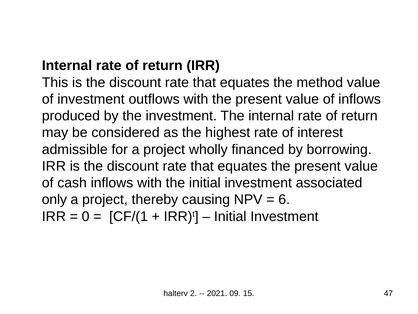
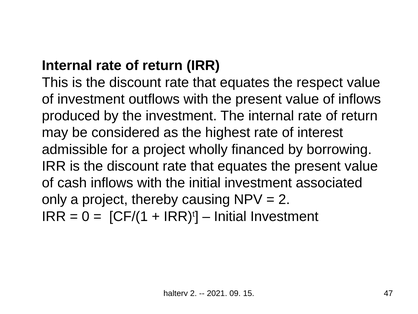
method: method -> respect
6 at (284, 199): 6 -> 2
